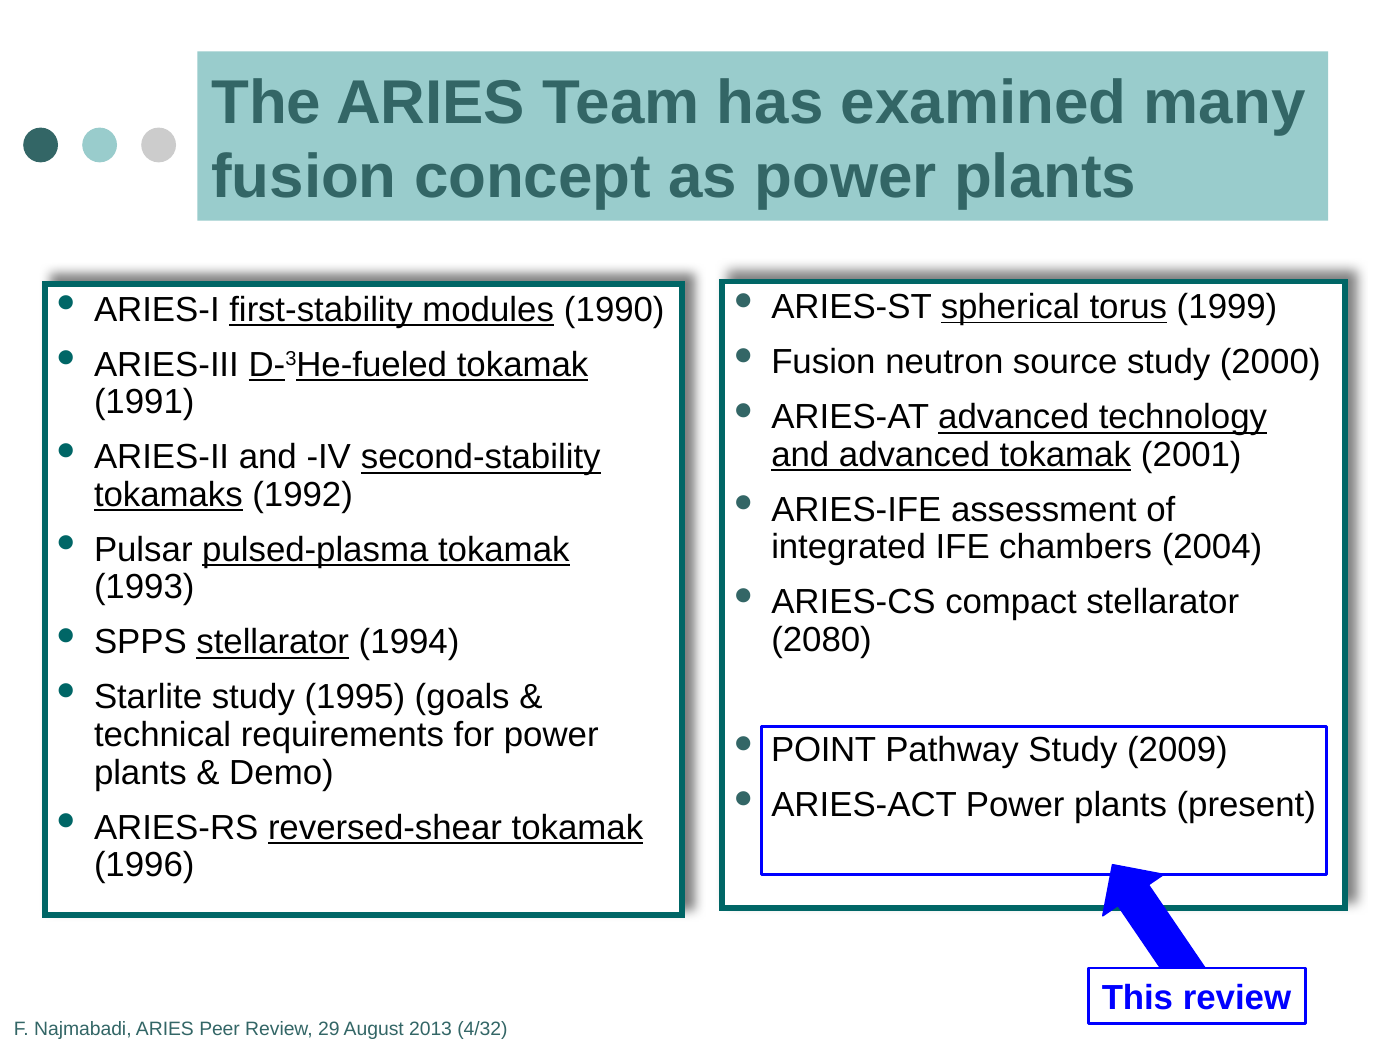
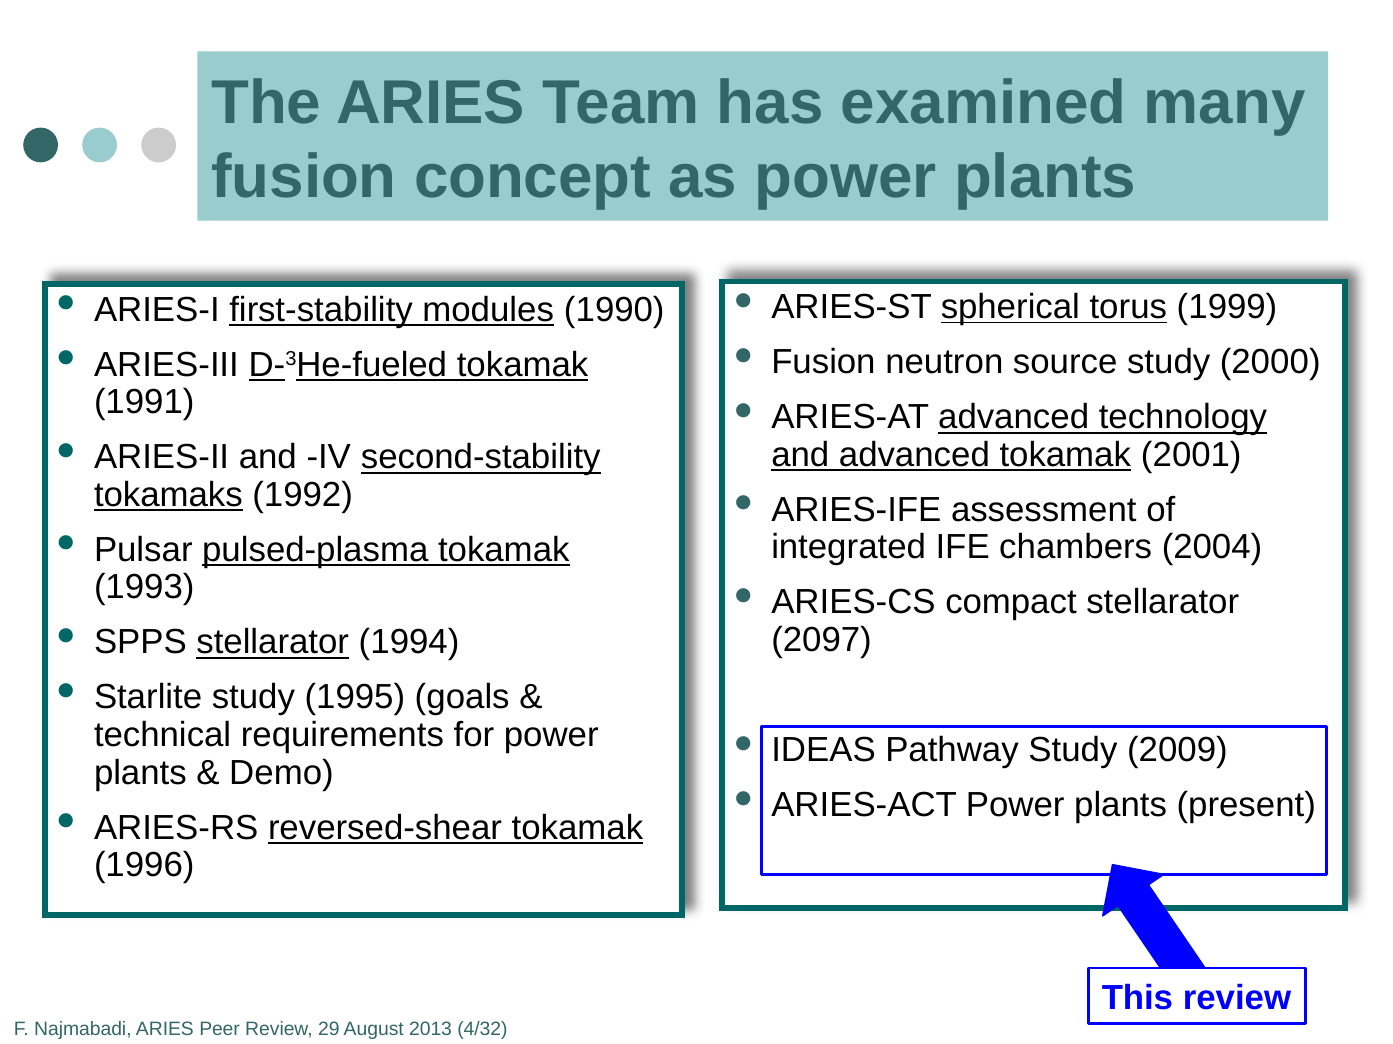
2080: 2080 -> 2097
POINT: POINT -> IDEAS
